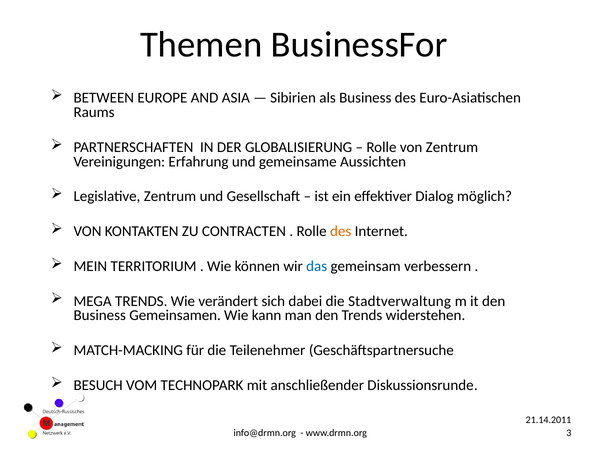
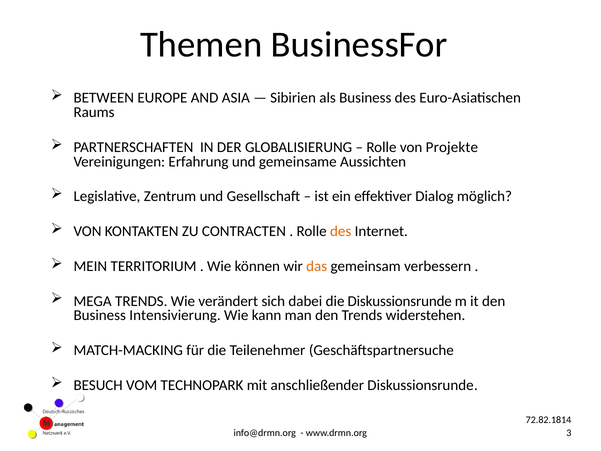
von Zentrum: Zentrum -> Projekte
das colour: blue -> orange
die Stadtverwaltung: Stadtverwaltung -> Diskussionsrunde
Gemeinsamen: Gemeinsamen -> Intensivierung
21.14.2011: 21.14.2011 -> 72.82.1814
